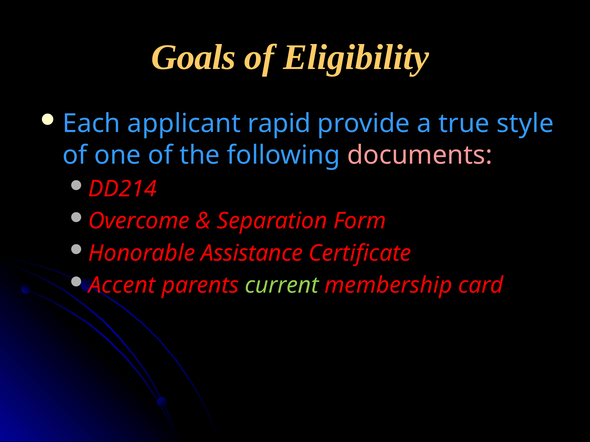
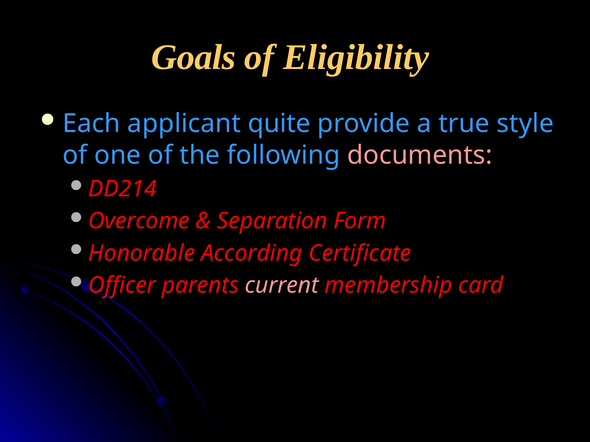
rapid: rapid -> quite
Assistance: Assistance -> According
Accent: Accent -> Officer
current colour: light green -> pink
